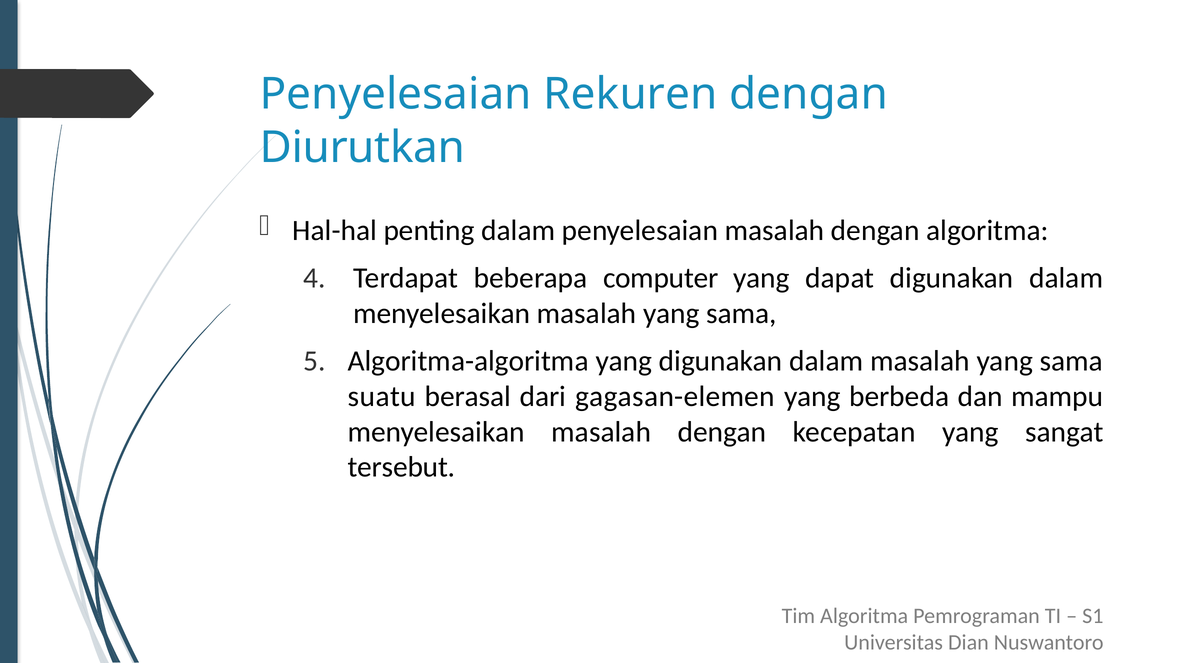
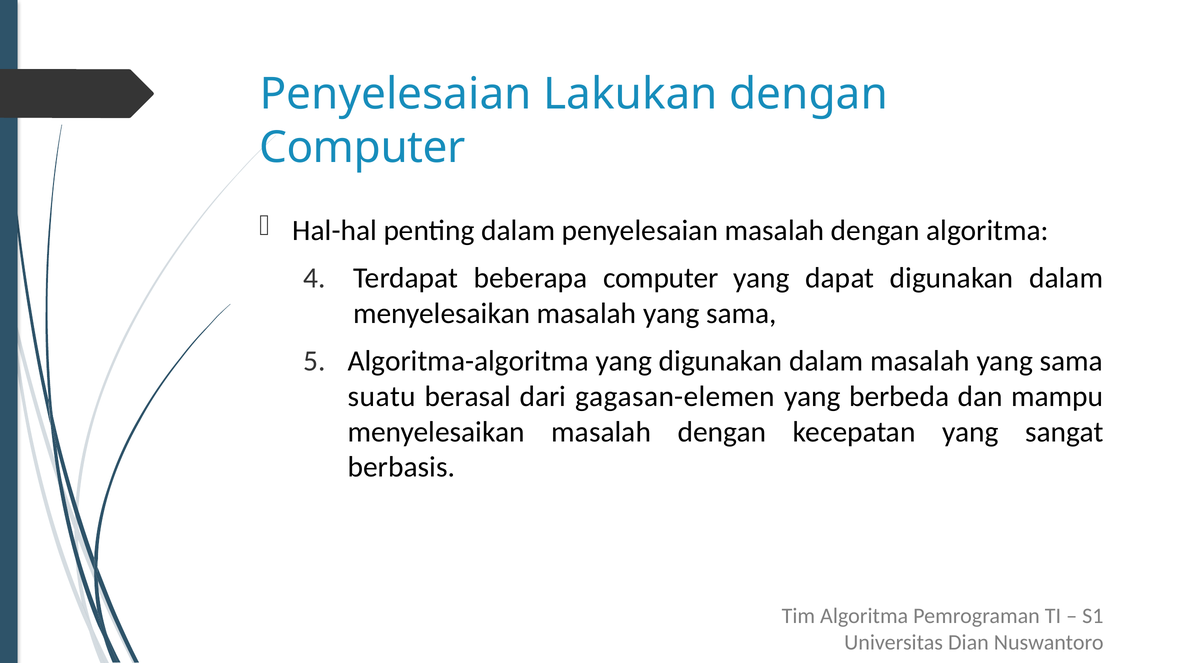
Rekuren: Rekuren -> Lakukan
Diurutkan at (362, 147): Diurutkan -> Computer
tersebut: tersebut -> berbasis
